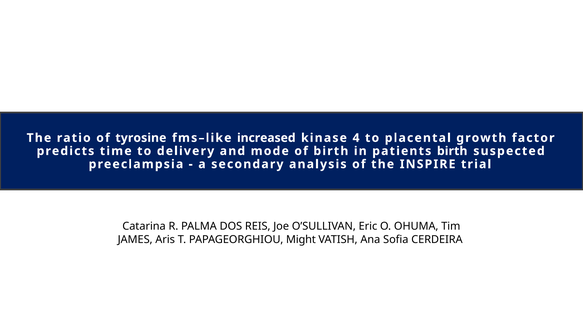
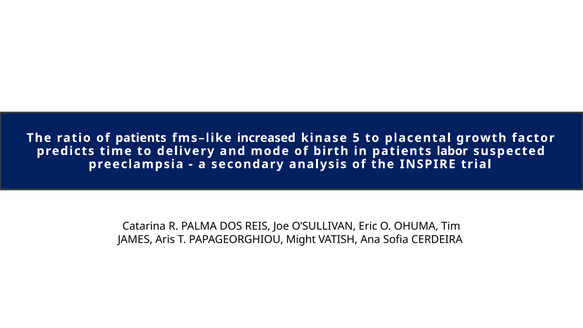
of tyrosine: tyrosine -> patients
4: 4 -> 5
patients birth: birth -> labor
